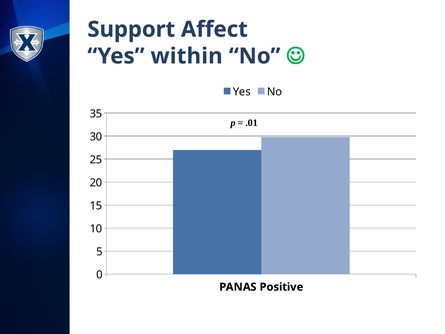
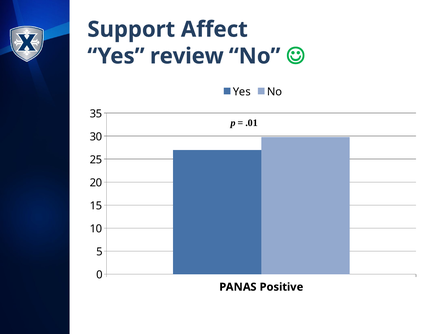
within: within -> review
